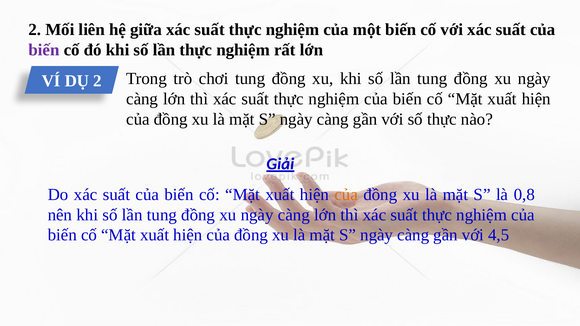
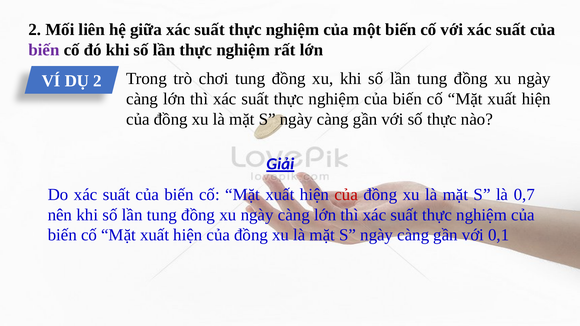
của at (346, 195) colour: orange -> red
0,8: 0,8 -> 0,7
4,5: 4,5 -> 0,1
